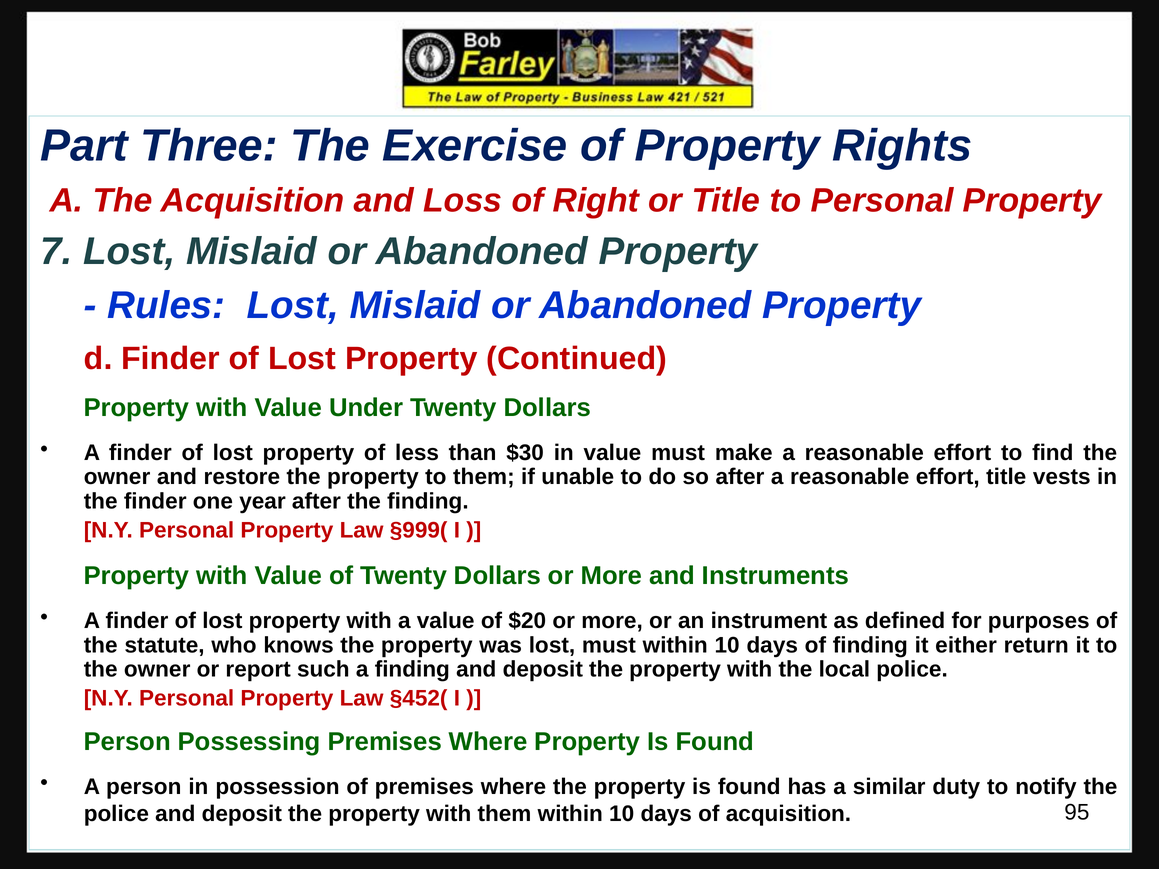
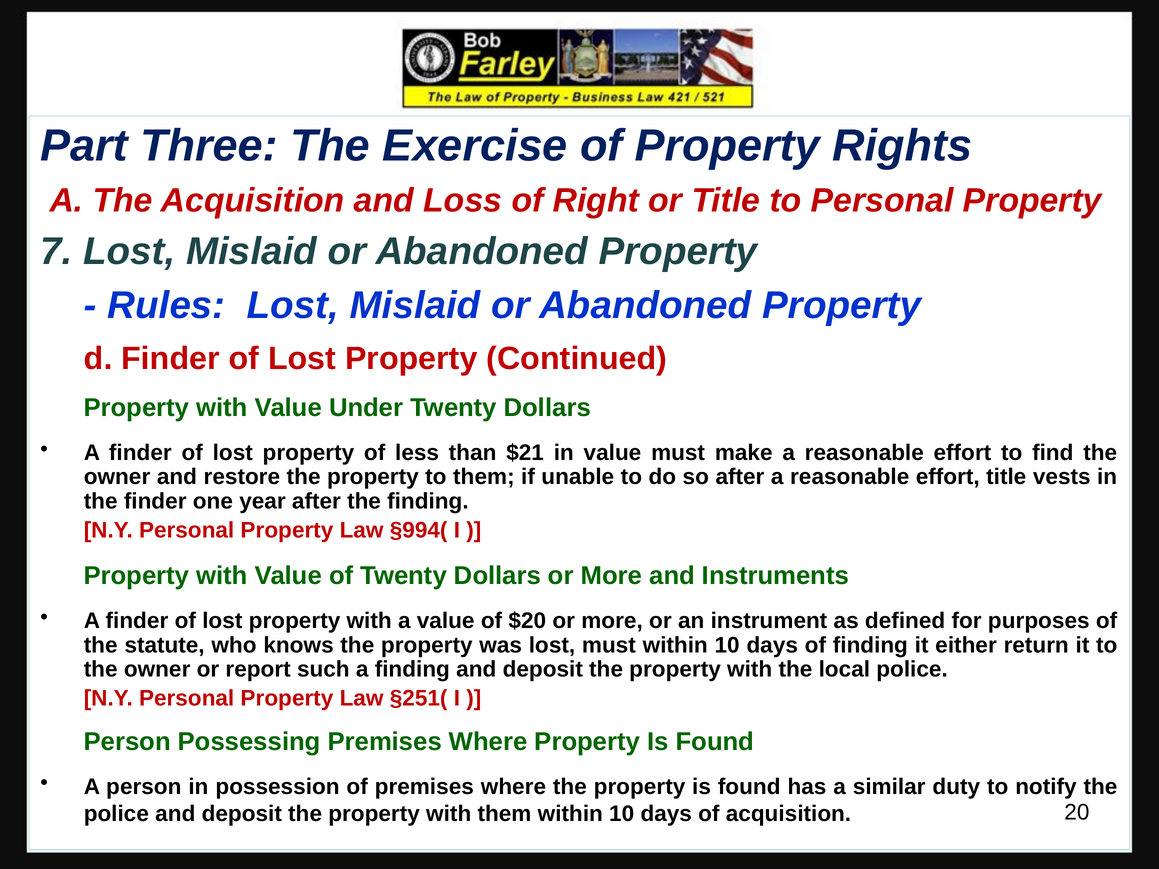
$30: $30 -> $21
§999(: §999( -> §994(
§452(: §452( -> §251(
95: 95 -> 20
